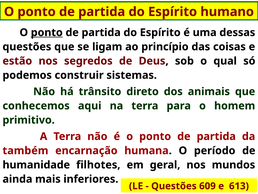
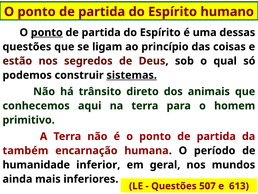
sistemas underline: none -> present
filhotes: filhotes -> inferior
609: 609 -> 507
